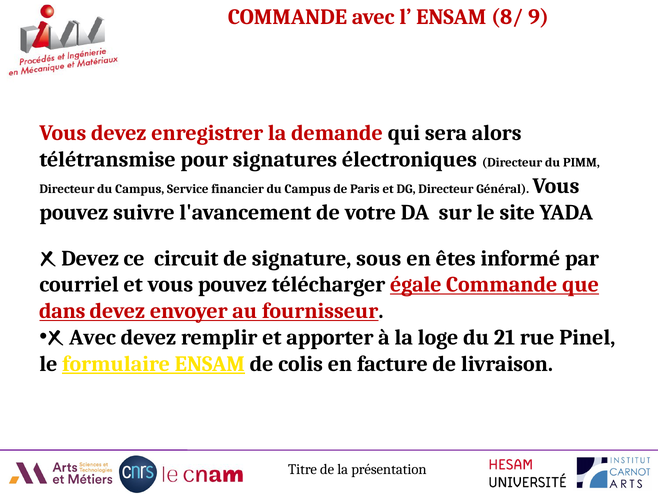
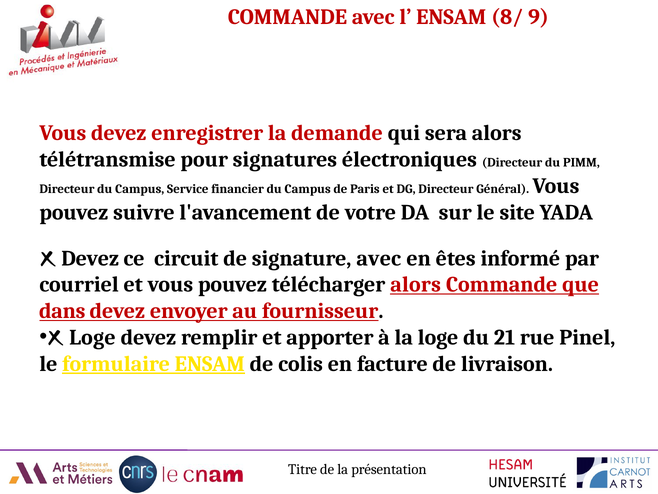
signature sous: sous -> avec
télécharger égale: égale -> alors
Avec at (93, 337): Avec -> Loge
